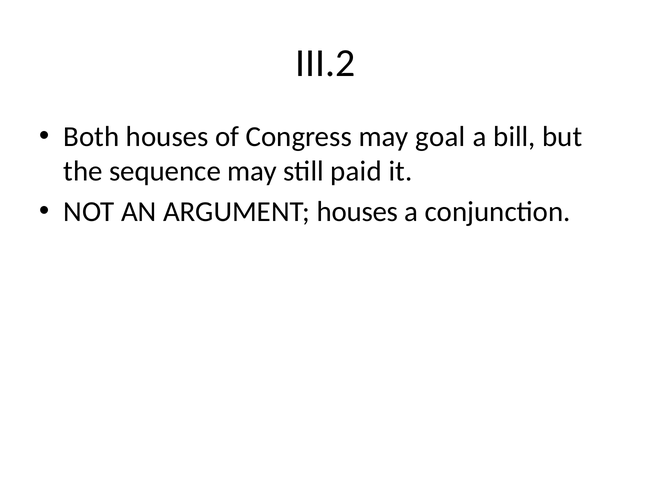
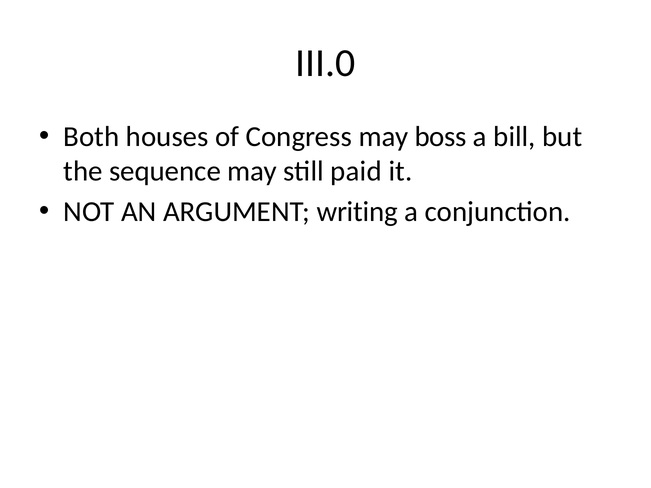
III.2: III.2 -> III.0
goal: goal -> boss
ARGUMENT houses: houses -> writing
